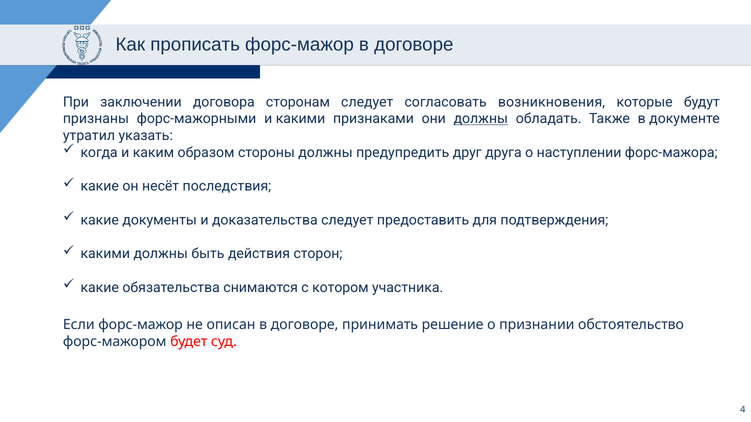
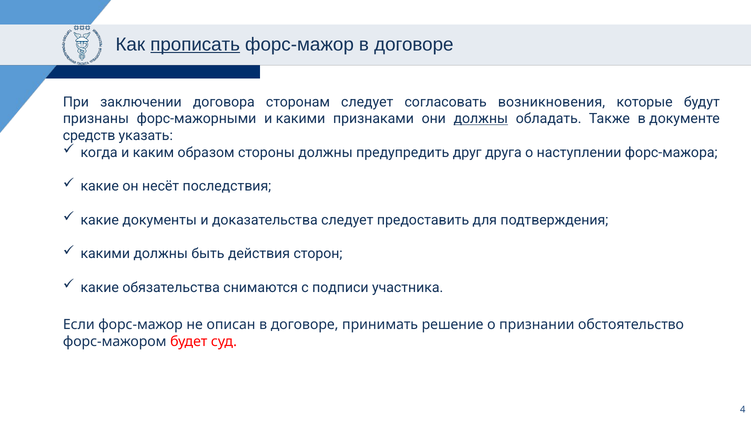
прописать underline: none -> present
утратил: утратил -> средств
котором: котором -> подписи
